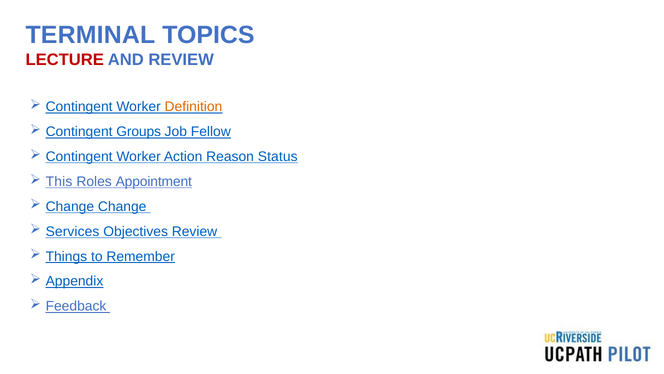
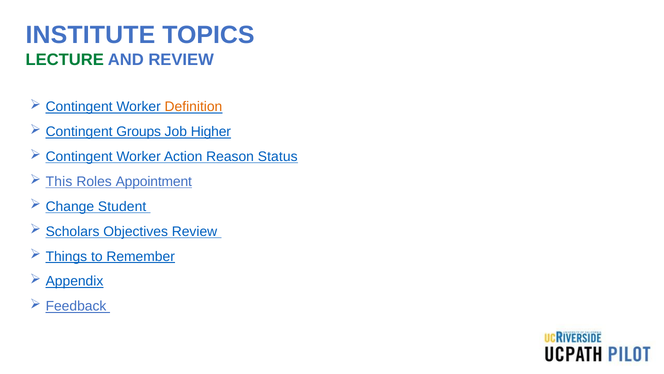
TERMINAL: TERMINAL -> INSTITUTE
LECTURE colour: red -> green
Fellow: Fellow -> Higher
Change Change: Change -> Student
Services: Services -> Scholars
